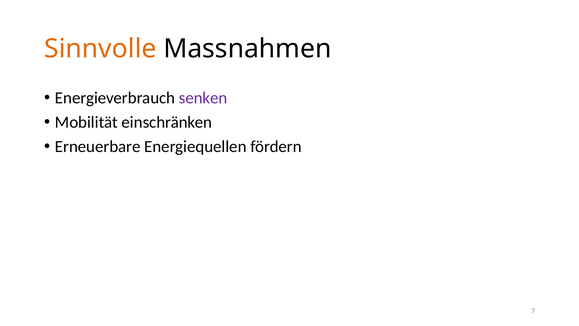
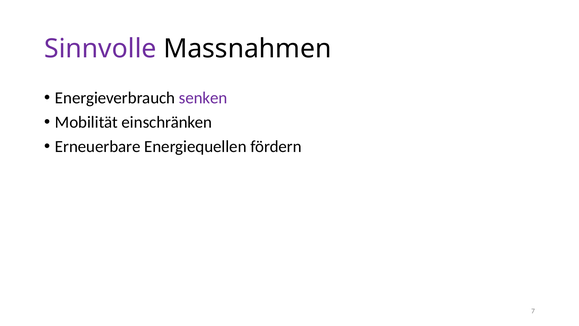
Sinnvolle colour: orange -> purple
